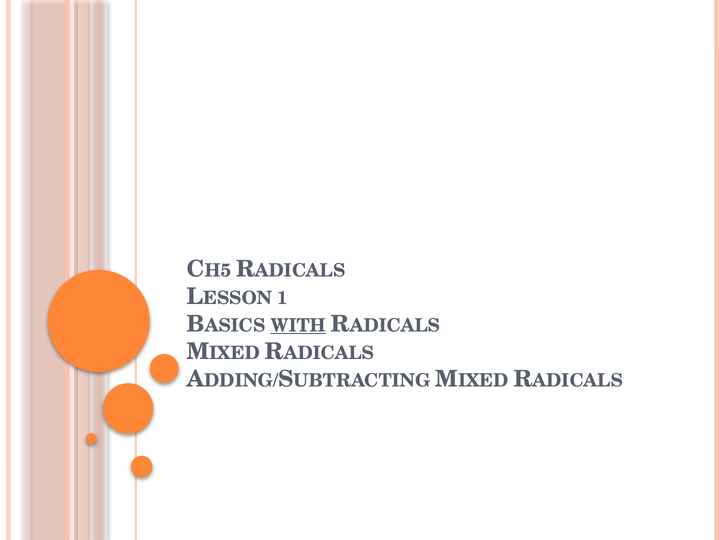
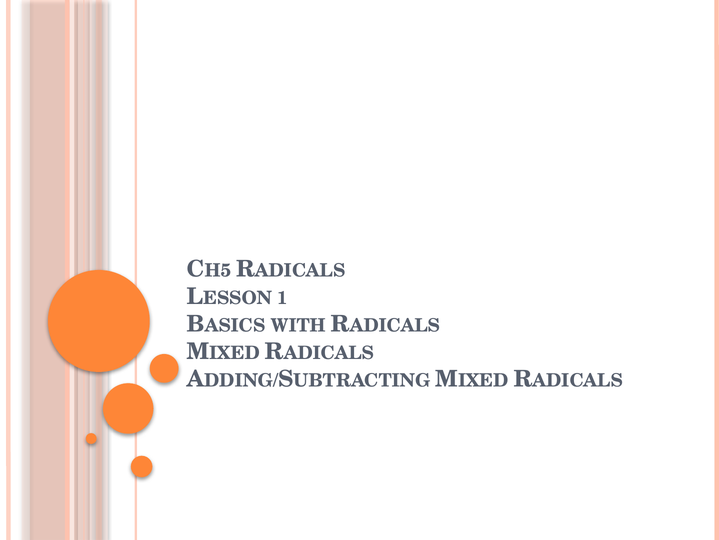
WITH underline: present -> none
